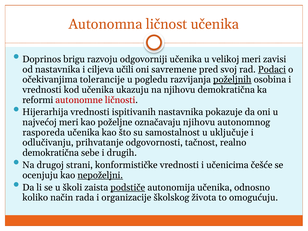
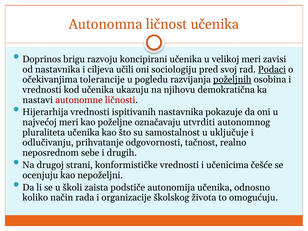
odgovorniji: odgovorniji -> koncipirani
savremene: savremene -> sociologiju
reformi: reformi -> nastavi
označavaju njihovu: njihovu -> utvrditi
rasporeda: rasporeda -> pluraliteta
demokratična at (51, 153): demokratična -> neposrednom
nepoželjni underline: present -> none
podstiče underline: present -> none
